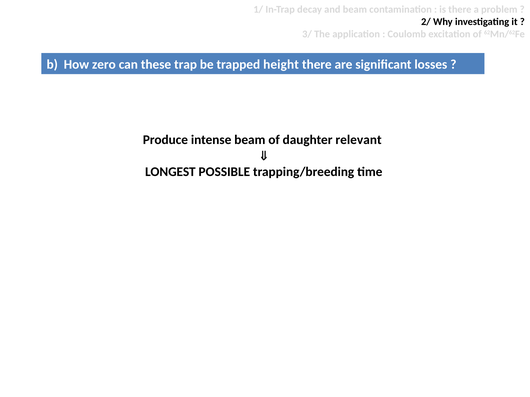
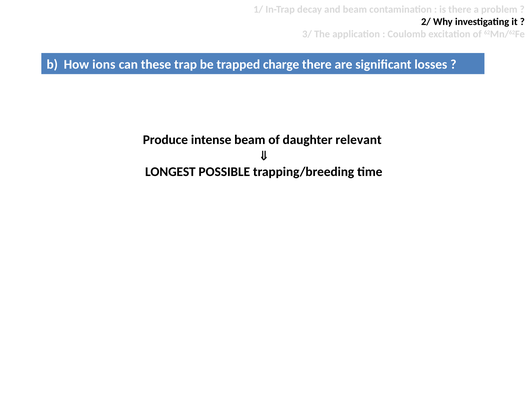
zero: zero -> ions
height: height -> charge
